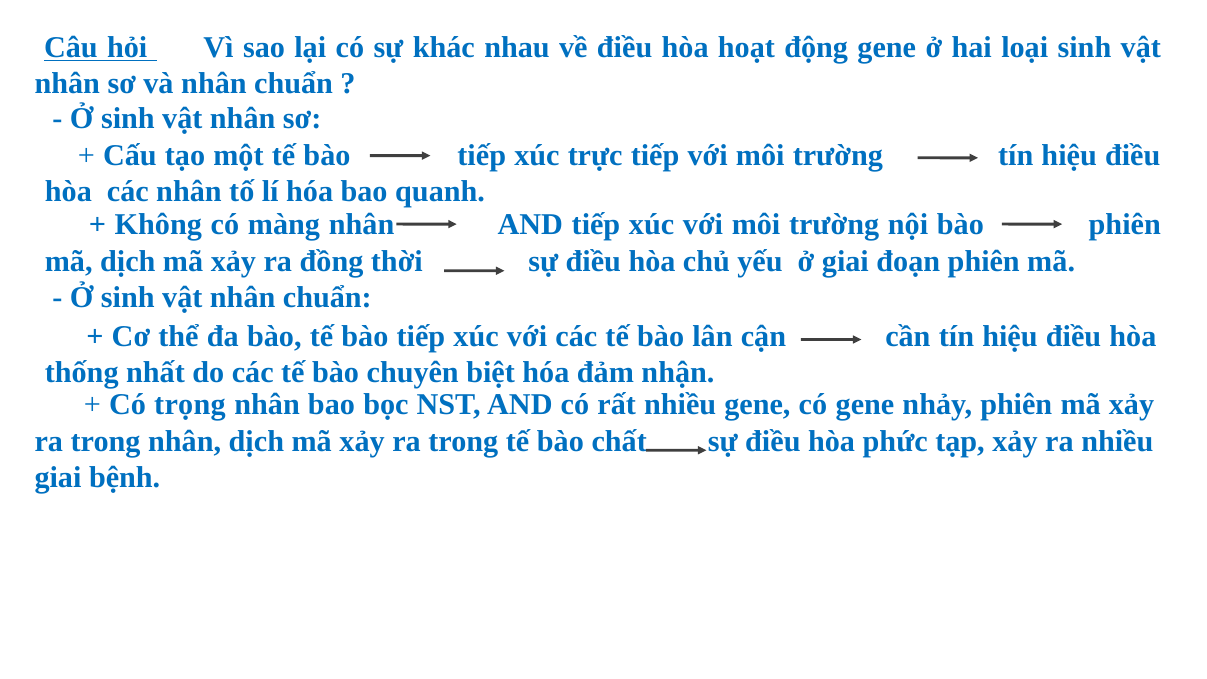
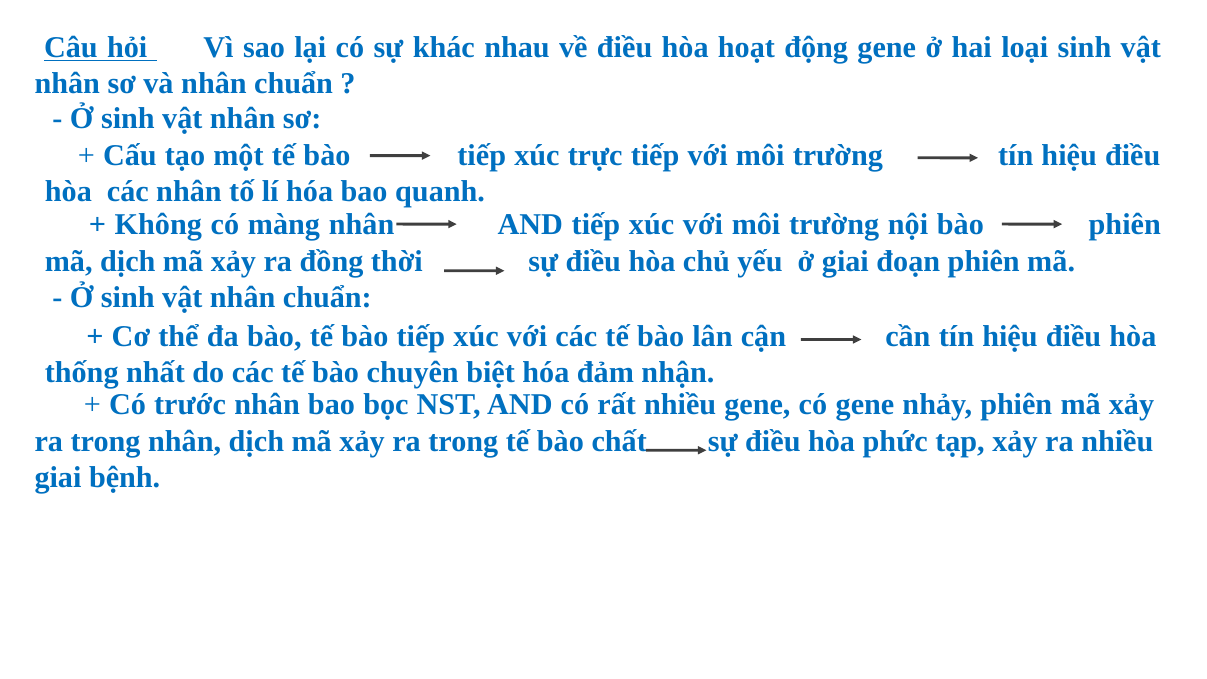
trọng: trọng -> trước
